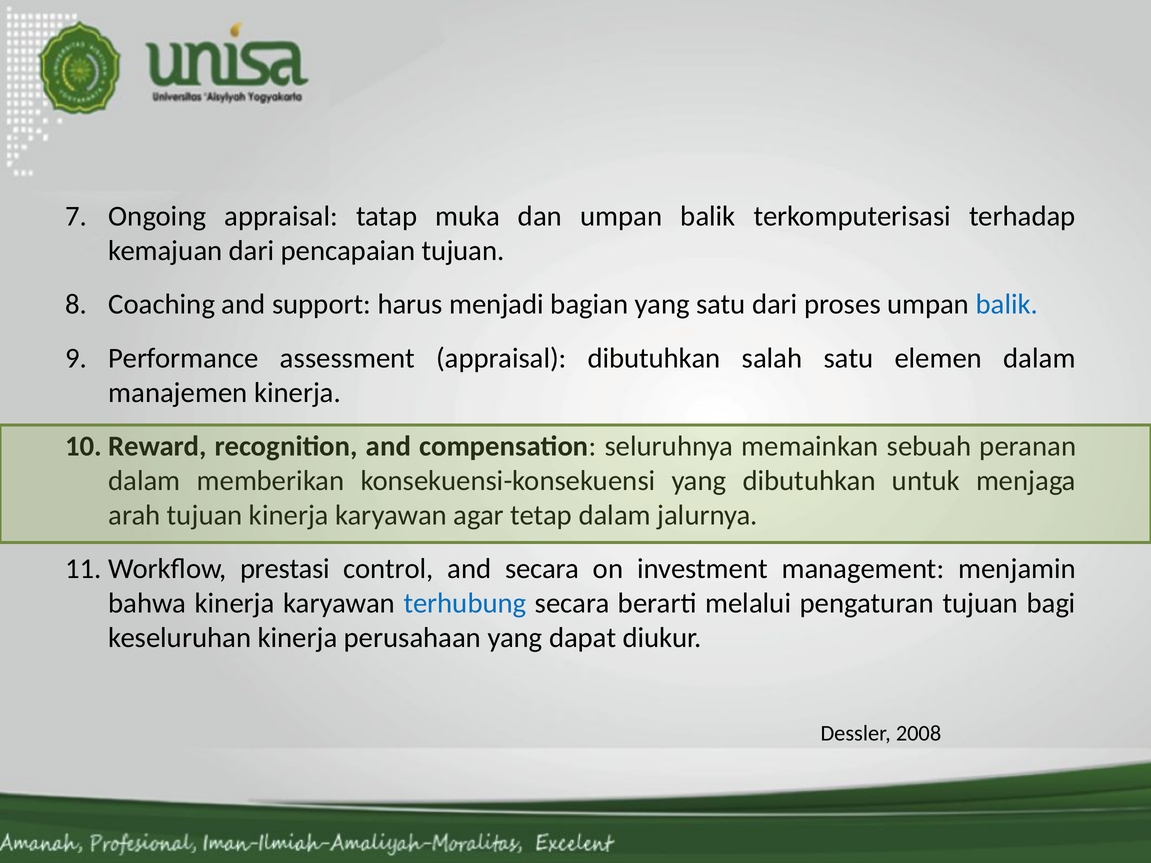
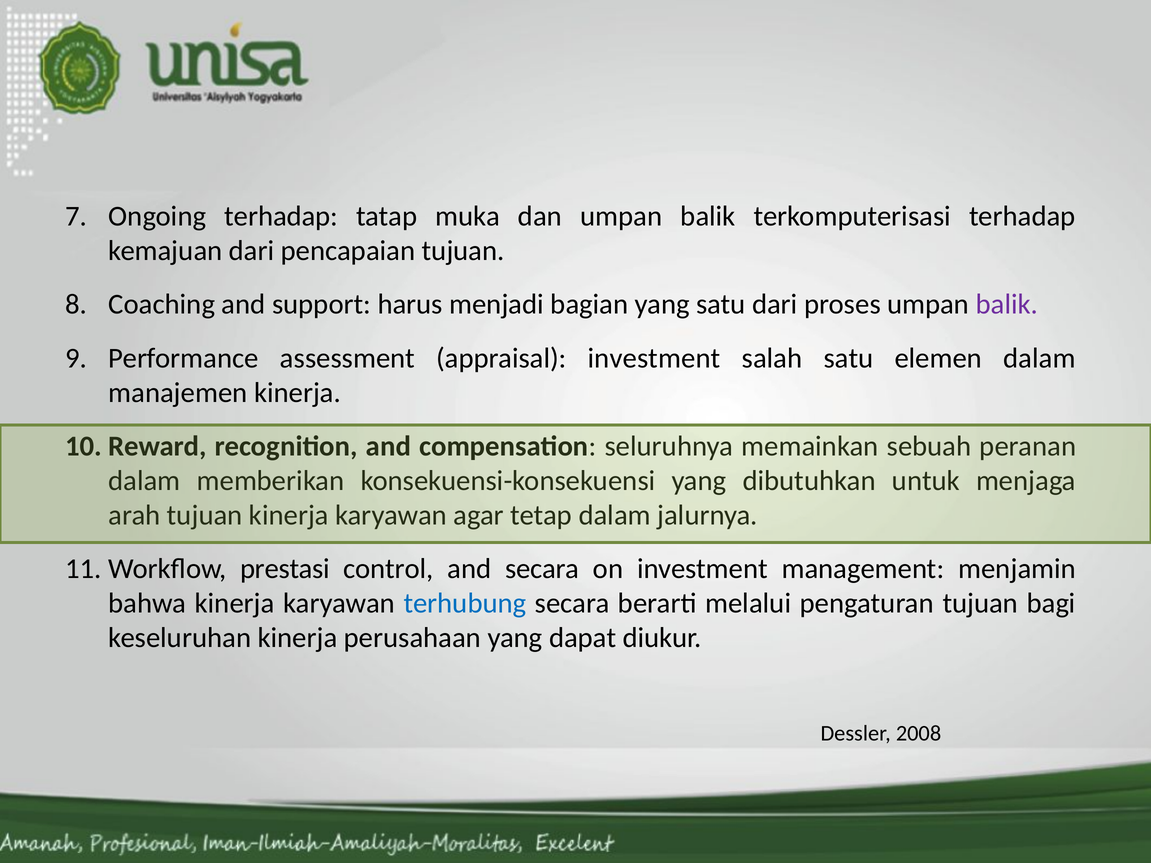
Ongoing appraisal: appraisal -> terhadap
balik at (1007, 304) colour: blue -> purple
appraisal dibutuhkan: dibutuhkan -> investment
